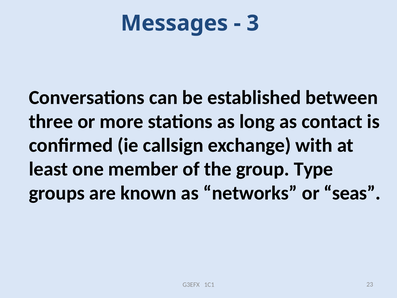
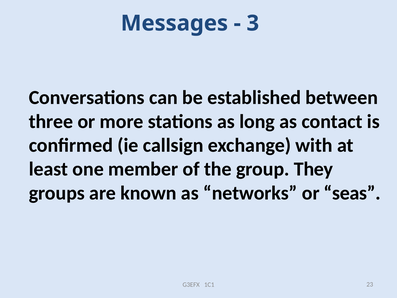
Type: Type -> They
